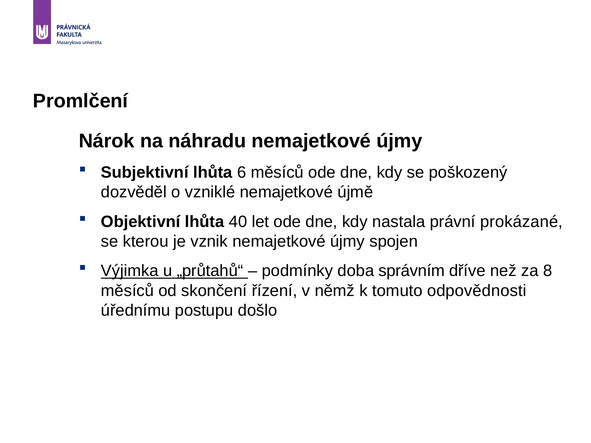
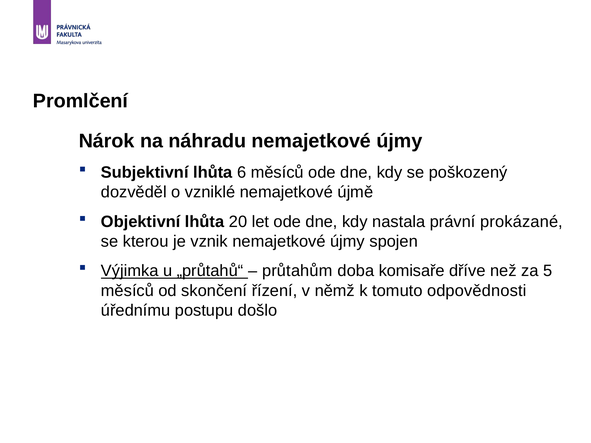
40: 40 -> 20
podmínky: podmínky -> průtahům
správním: správním -> komisaře
8: 8 -> 5
